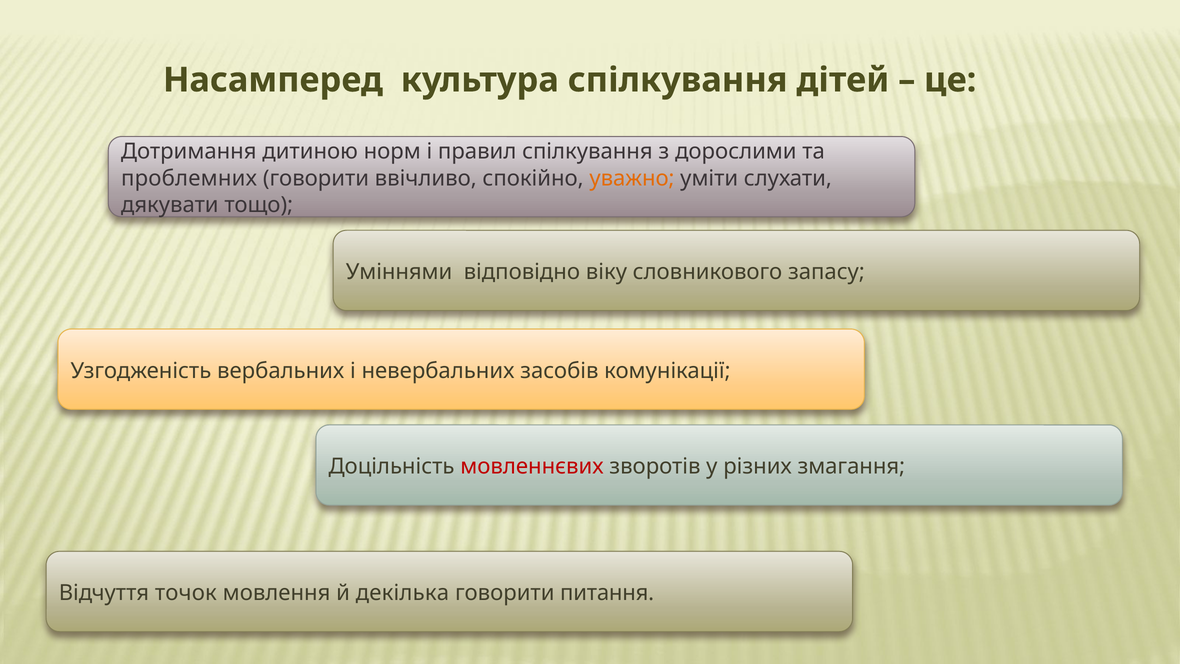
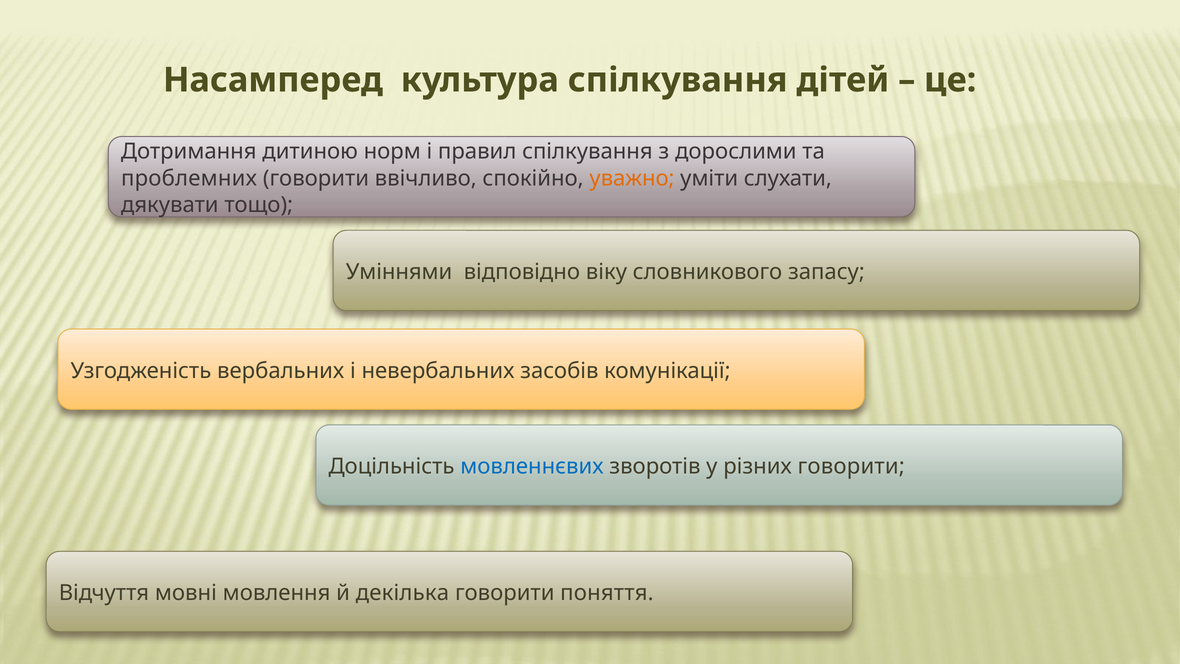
мовленнєвих colour: red -> blue
різних змагання: змагання -> говорити
точок: точок -> мовні
питання: питання -> поняття
